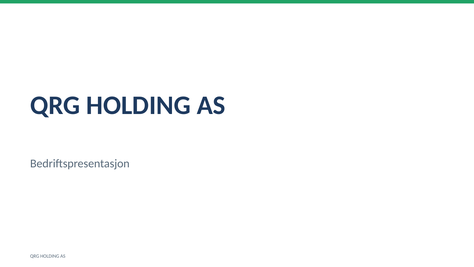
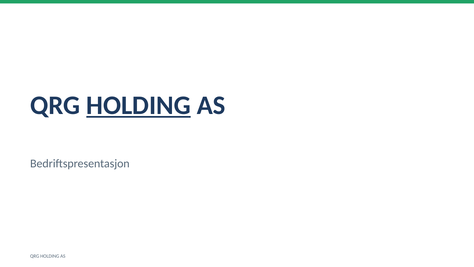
HOLDING at (138, 105) underline: none -> present
